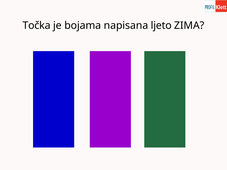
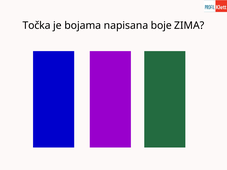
ljeto: ljeto -> boje
